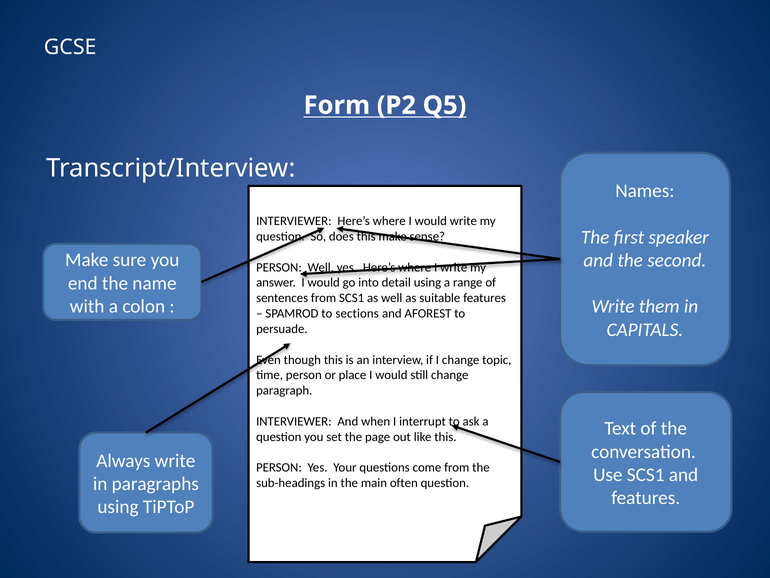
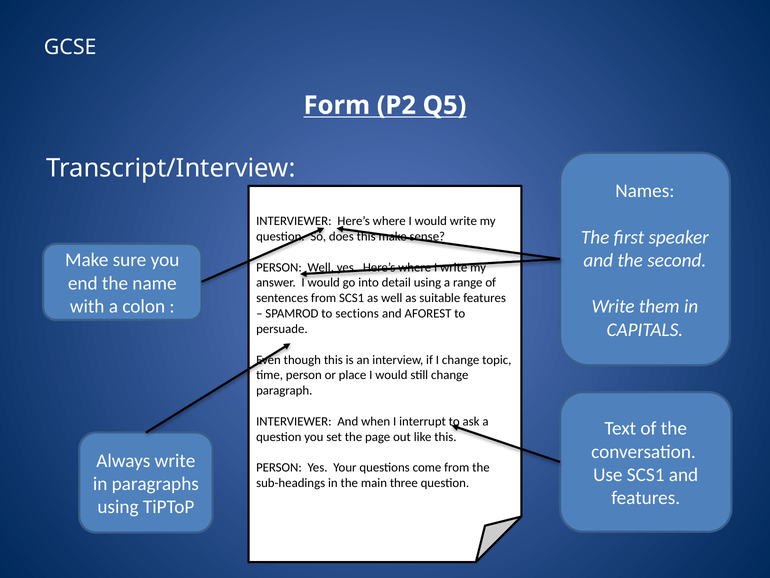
often: often -> three
